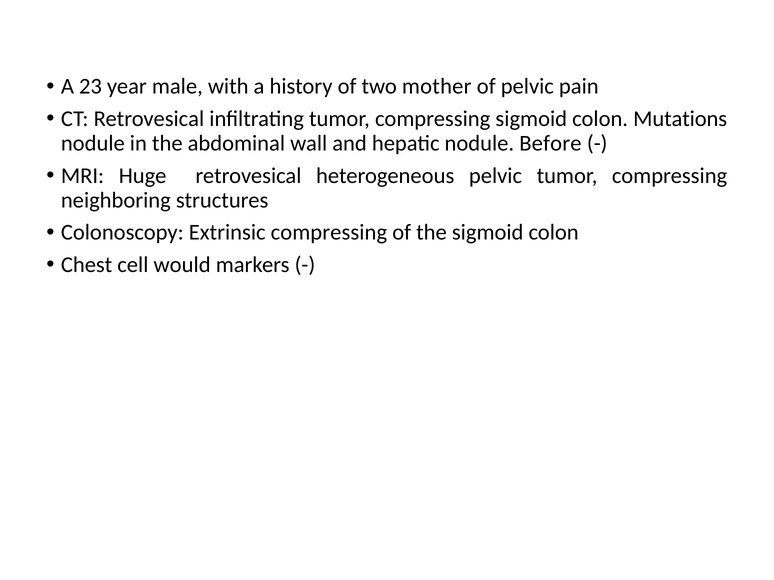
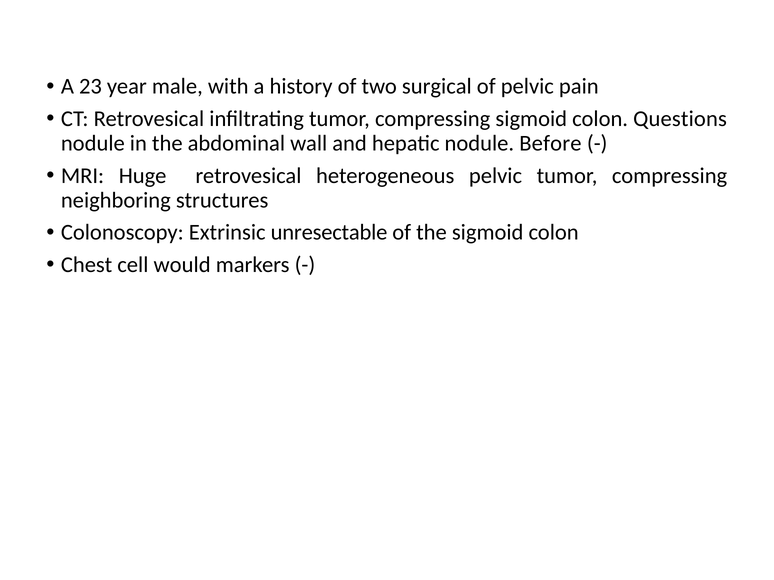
mother: mother -> surgical
Mutations: Mutations -> Questions
Extrinsic compressing: compressing -> unresectable
